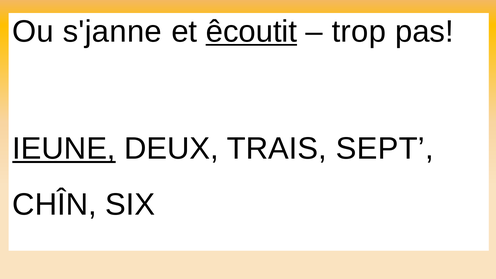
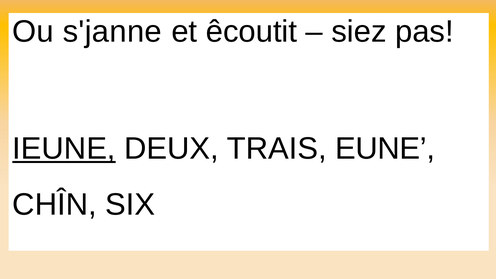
êcoutit underline: present -> none
trop: trop -> siez
SEPT: SEPT -> EUNE
